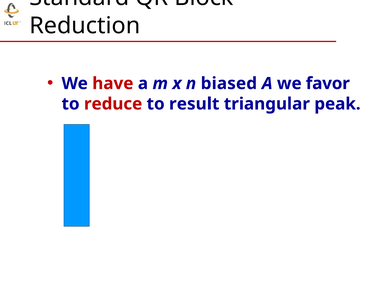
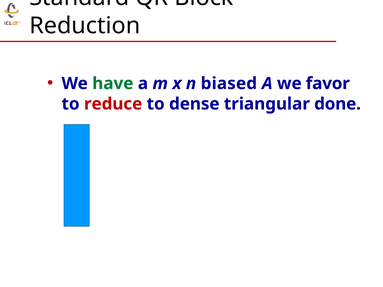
have colour: red -> green
result: result -> dense
peak: peak -> done
